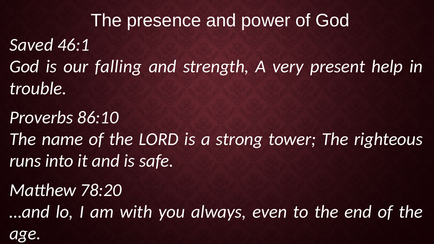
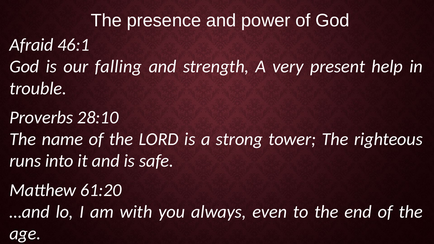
Saved: Saved -> Afraid
86:10: 86:10 -> 28:10
78:20: 78:20 -> 61:20
